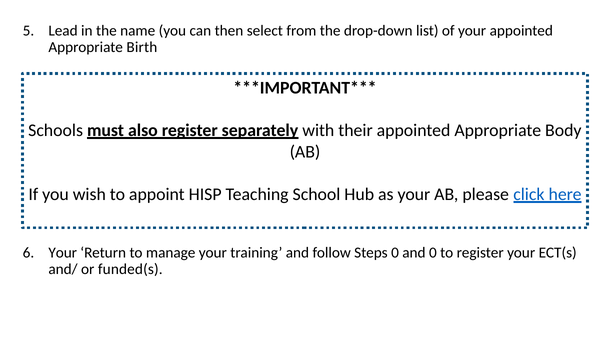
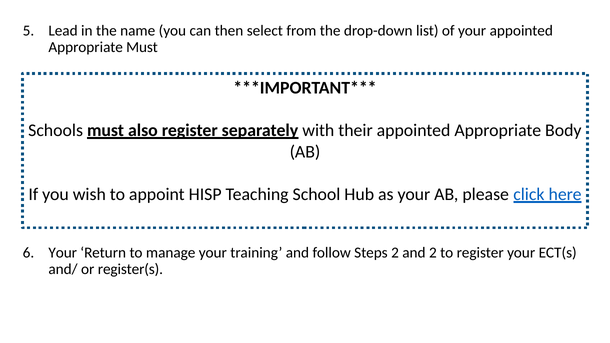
Appropriate Birth: Birth -> Must
Steps 0: 0 -> 2
and 0: 0 -> 2
funded(s: funded(s -> register(s
